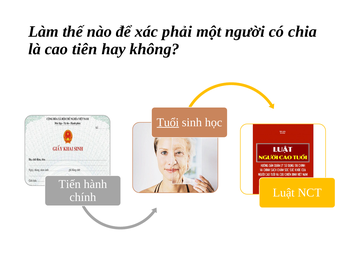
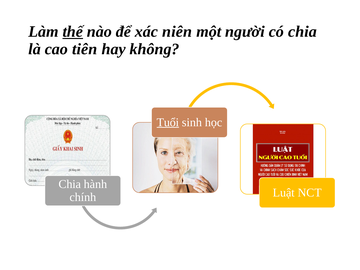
thế underline: none -> present
phải: phải -> niên
Tiến at (70, 184): Tiến -> Chia
